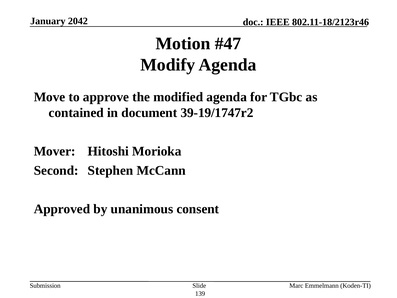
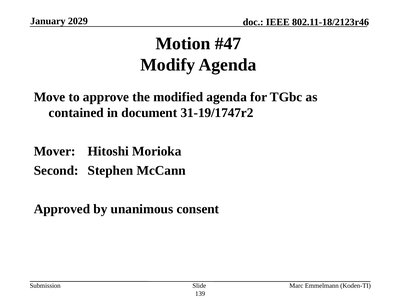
2042: 2042 -> 2029
39-19/1747r2: 39-19/1747r2 -> 31-19/1747r2
